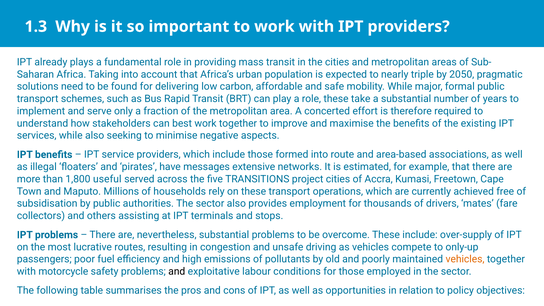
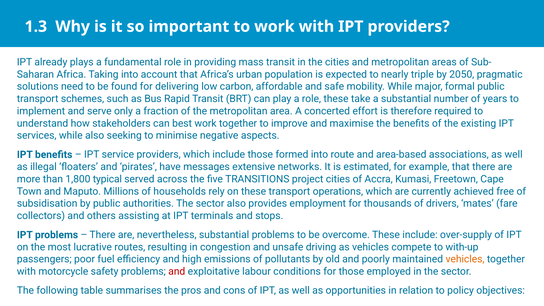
useful: useful -> typical
only-up: only-up -> with-up
and at (177, 272) colour: black -> red
